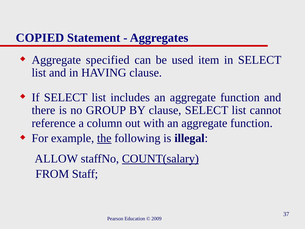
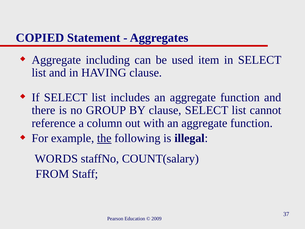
specified: specified -> including
ALLOW: ALLOW -> WORDS
COUNT(salary underline: present -> none
